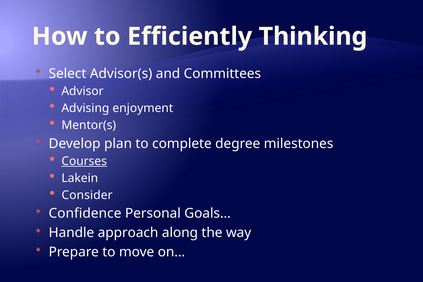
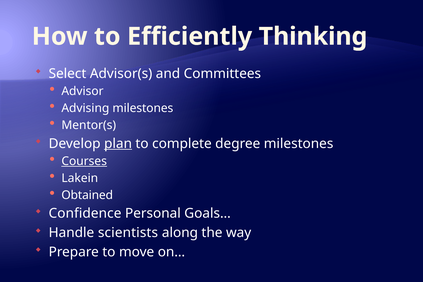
Advising enjoyment: enjoyment -> milestones
plan underline: none -> present
Consider: Consider -> Obtained
approach: approach -> scientists
